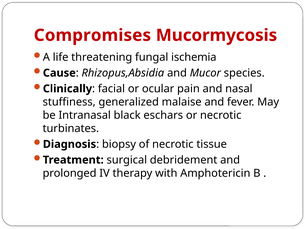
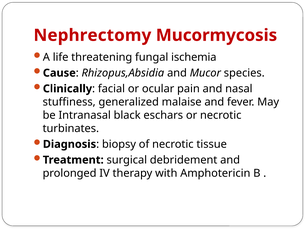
Compromises: Compromises -> Nephrectomy
